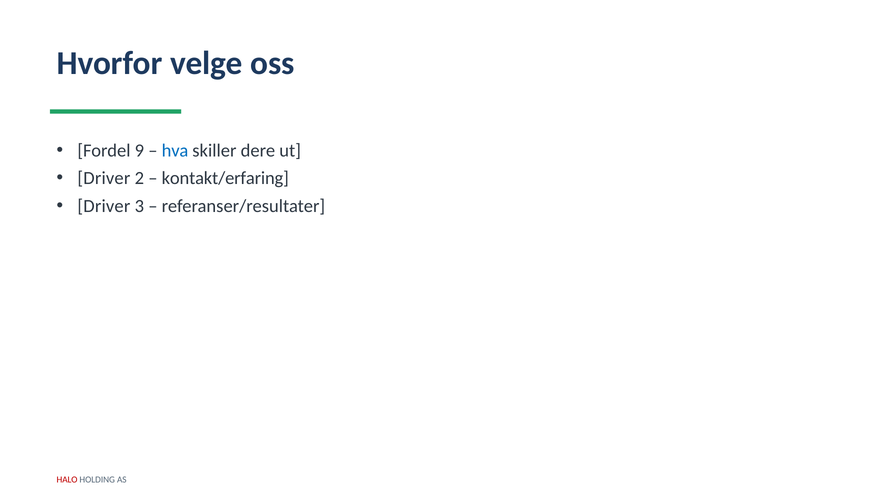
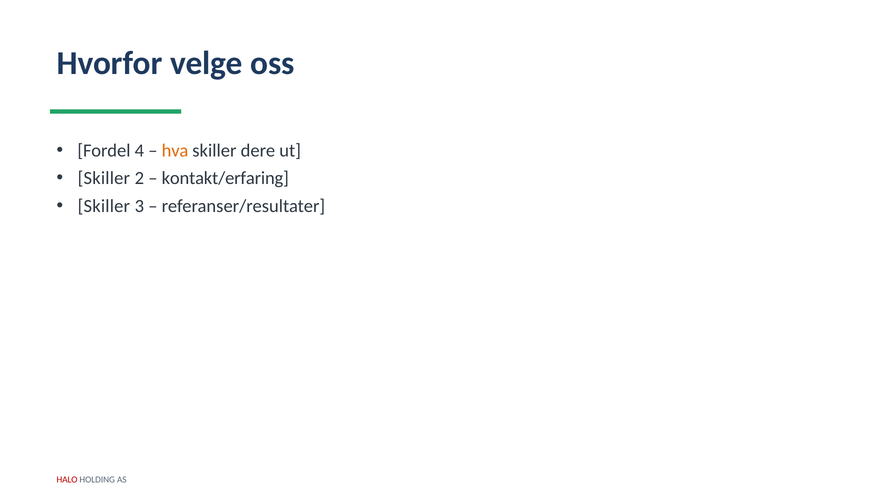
9: 9 -> 4
hva colour: blue -> orange
Driver at (104, 178): Driver -> Skiller
Driver at (104, 206): Driver -> Skiller
